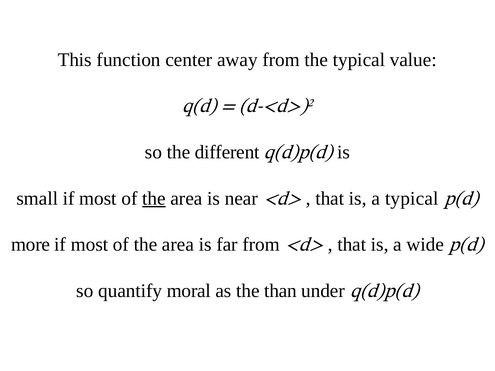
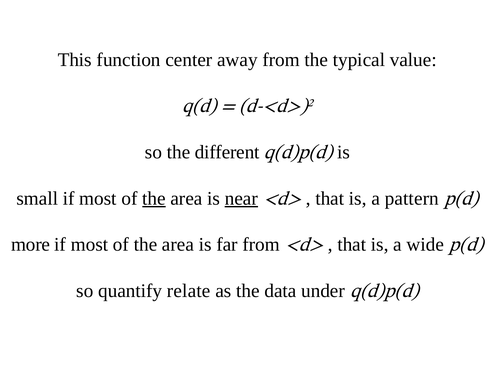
near underline: none -> present
a typical: typical -> pattern
moral: moral -> relate
than: than -> data
